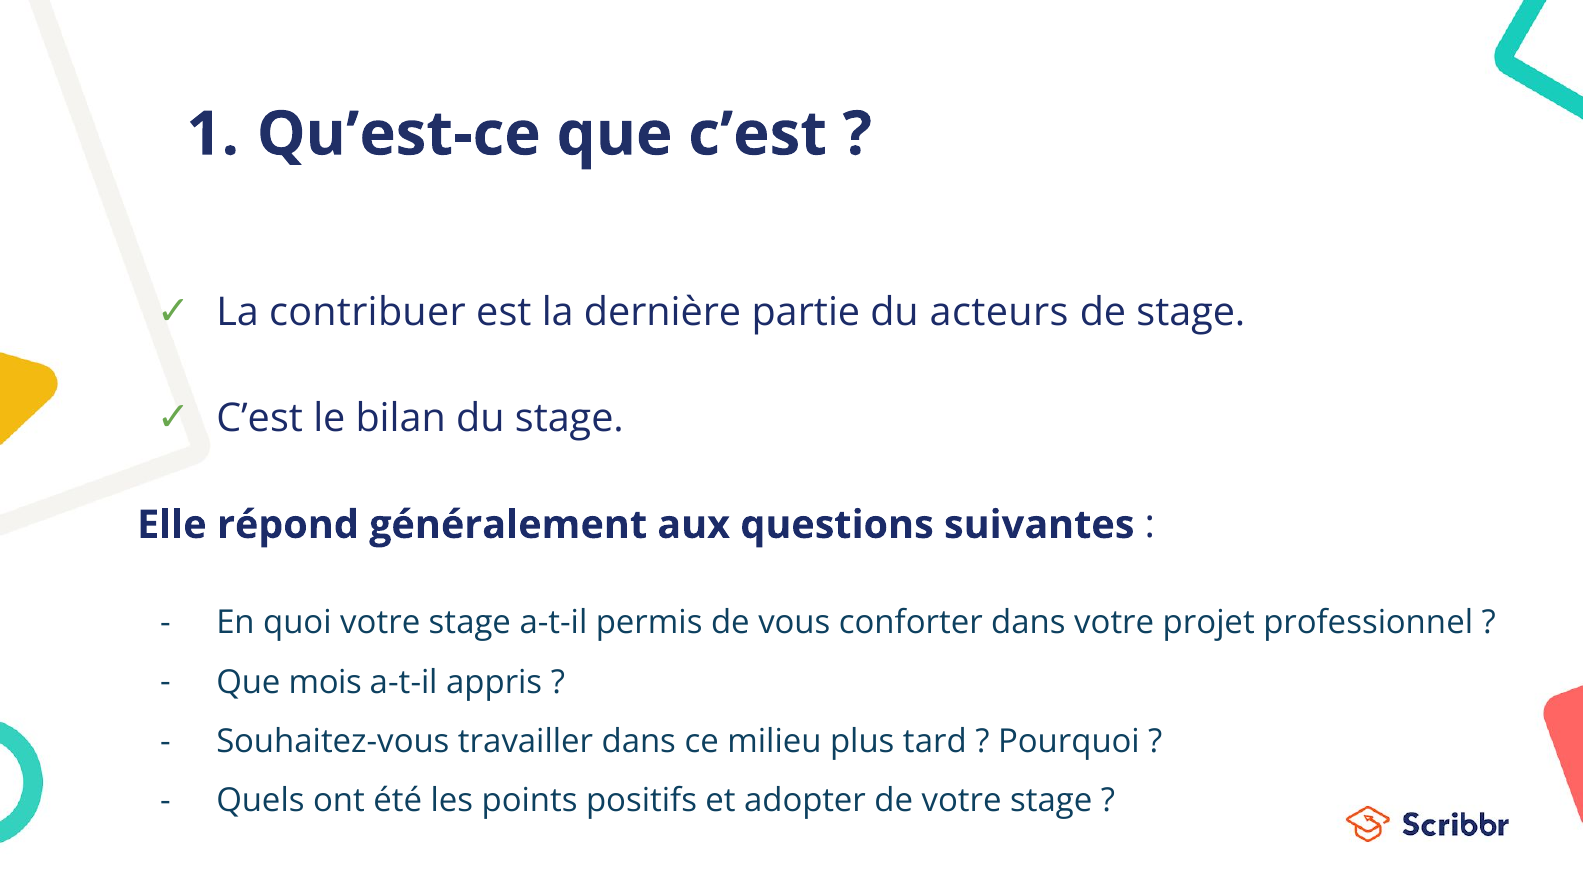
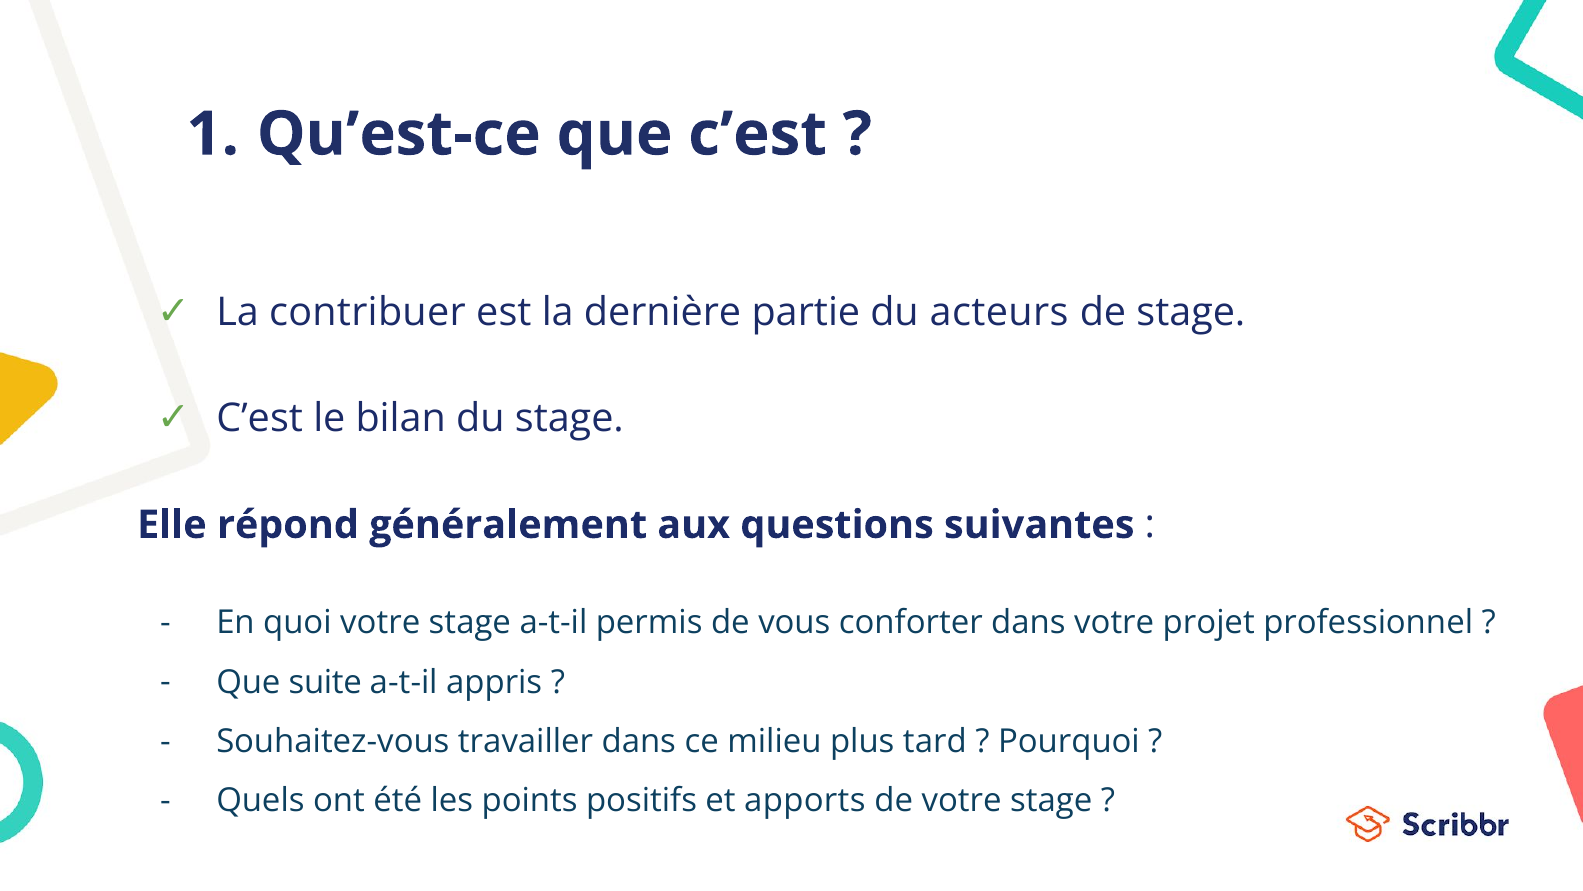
mois: mois -> suite
adopter: adopter -> apports
